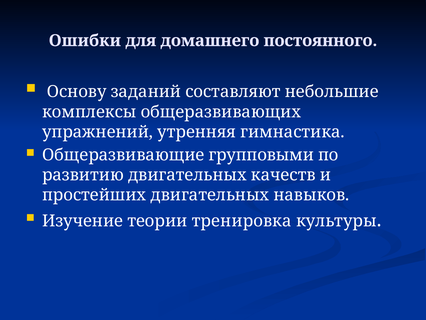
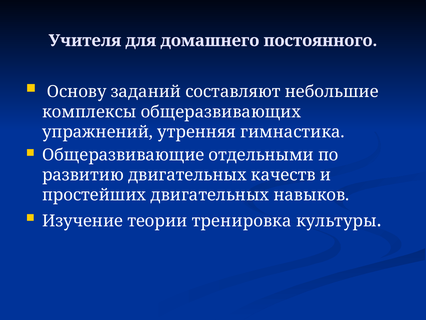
Ошибки: Ошибки -> Учителя
групповыми: групповыми -> отдельными
